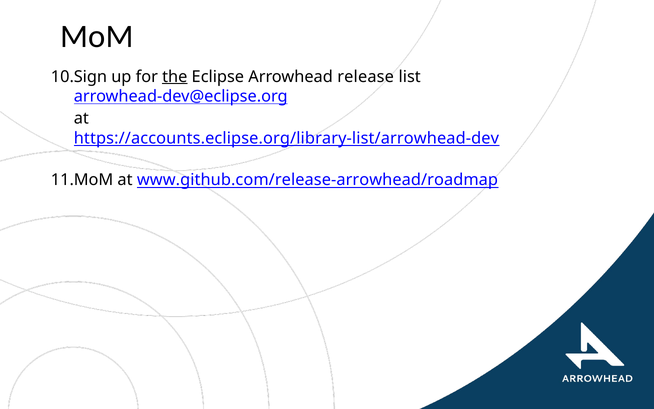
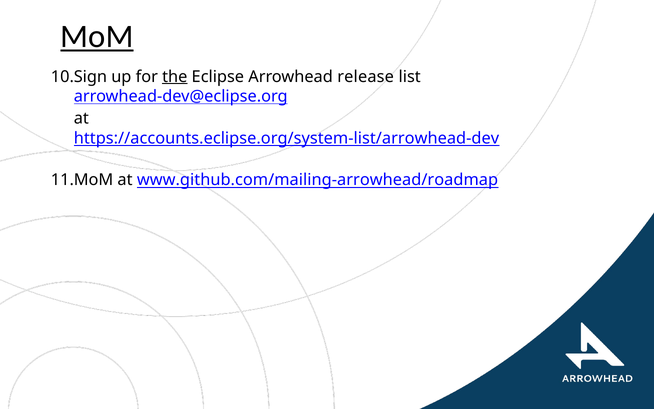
MoM underline: none -> present
https://accounts.eclipse.org/library-list/arrowhead-dev: https://accounts.eclipse.org/library-list/arrowhead-dev -> https://accounts.eclipse.org/system-list/arrowhead-dev
www.github.com/release-arrowhead/roadmap: www.github.com/release-arrowhead/roadmap -> www.github.com/mailing-arrowhead/roadmap
